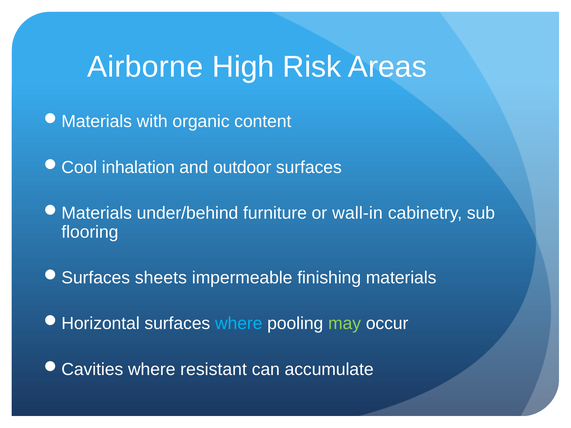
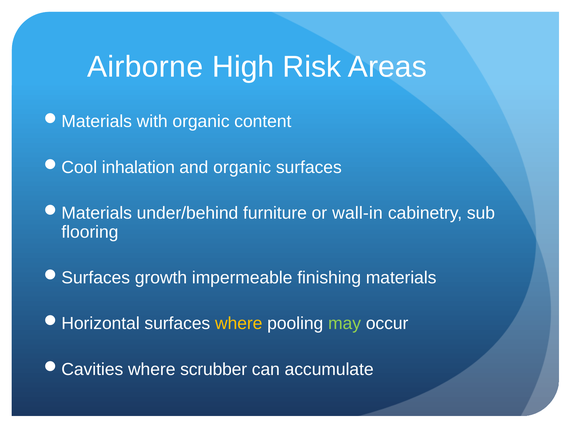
and outdoor: outdoor -> organic
sheets: sheets -> growth
where at (239, 324) colour: light blue -> yellow
resistant: resistant -> scrubber
